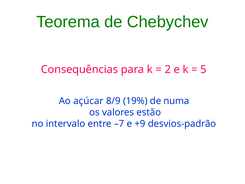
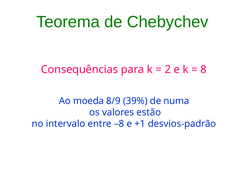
5: 5 -> 8
açúcar: açúcar -> moeda
19%: 19% -> 39%
–7: –7 -> –8
+9: +9 -> +1
